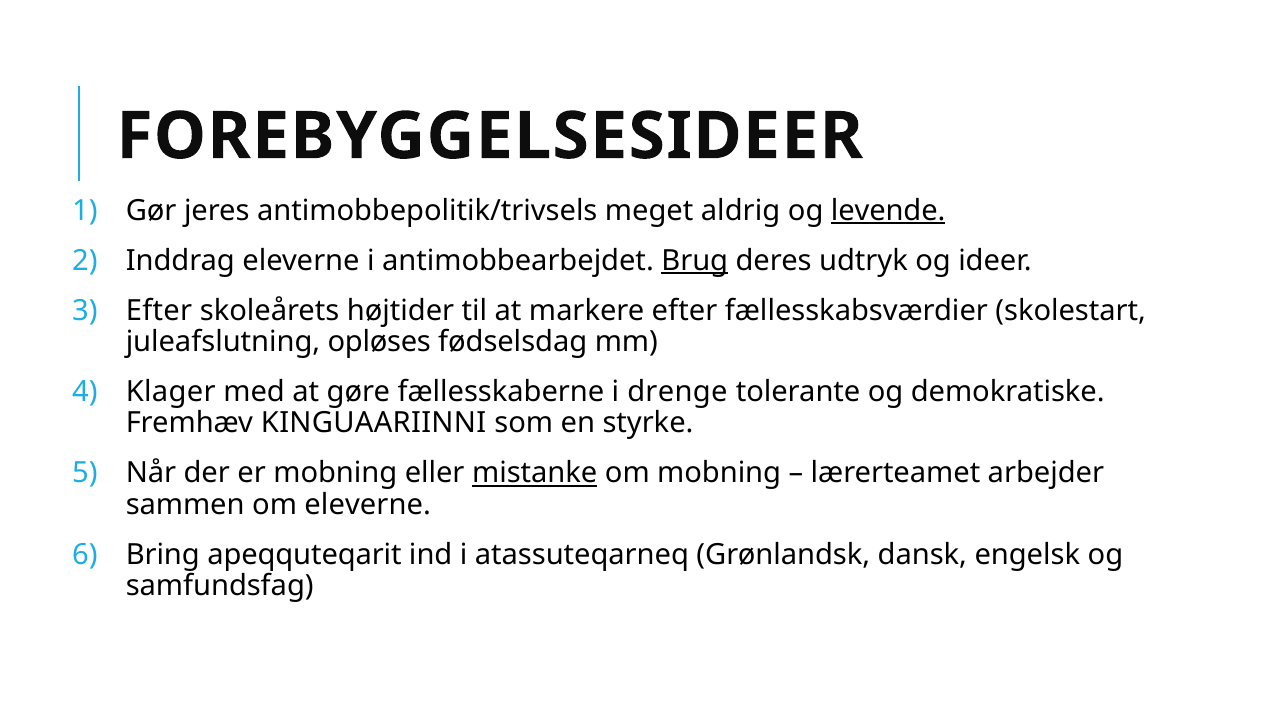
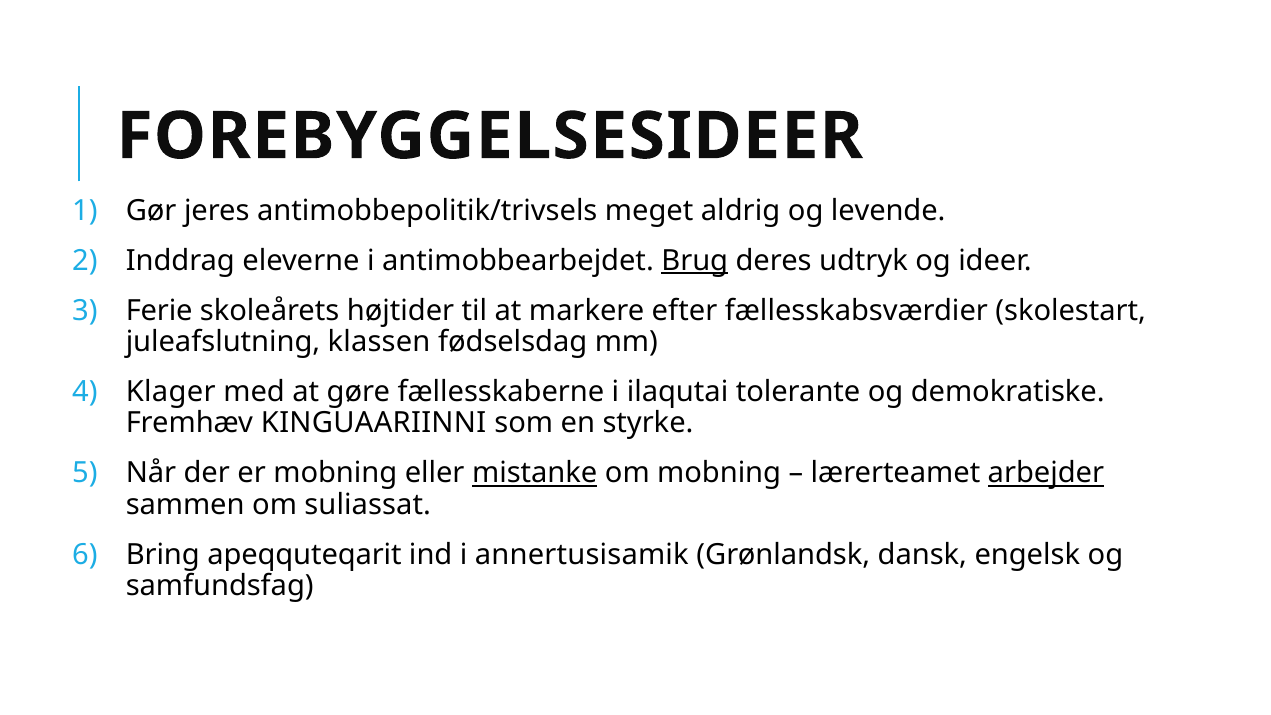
levende underline: present -> none
Efter at (159, 311): Efter -> Ferie
opløses: opløses -> klassen
drenge: drenge -> ilaqutai
arbejder underline: none -> present
om eleverne: eleverne -> suliassat
atassuteqarneq: atassuteqarneq -> annertusisamik
